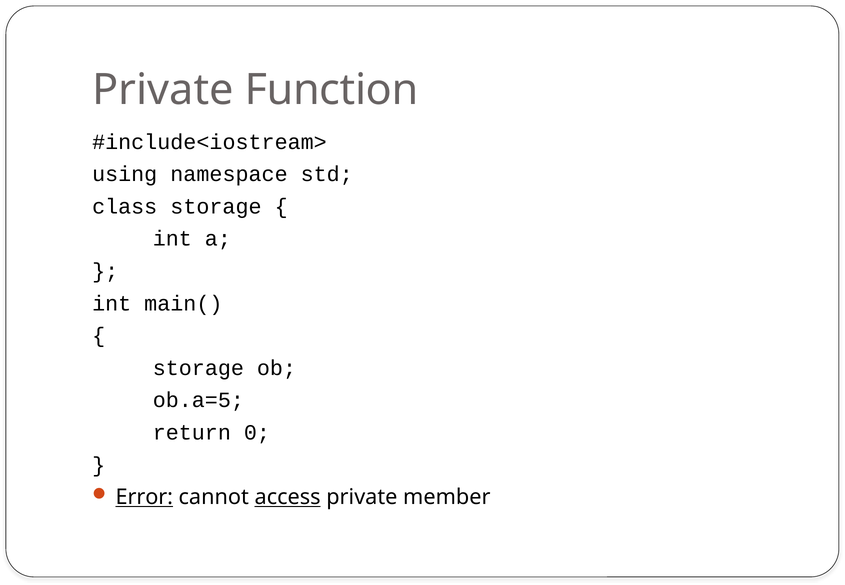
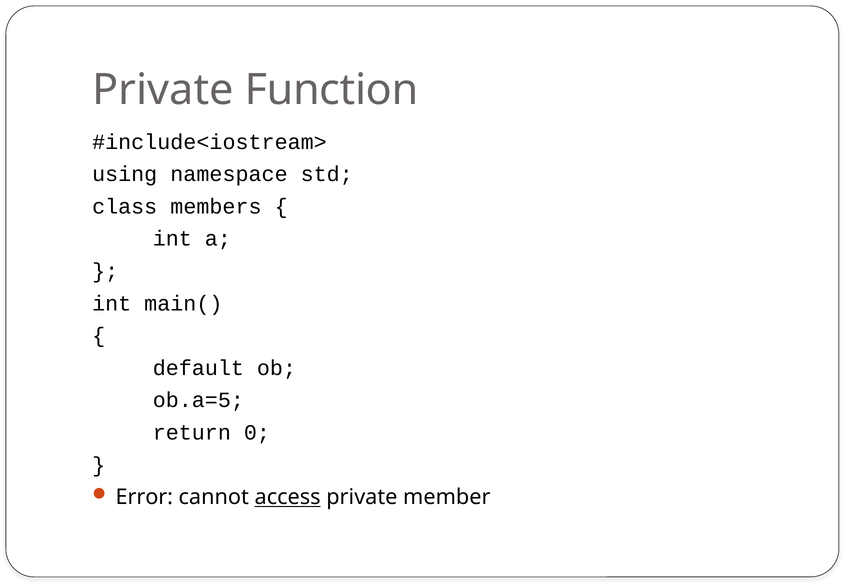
class storage: storage -> members
storage at (198, 368): storage -> default
Error underline: present -> none
